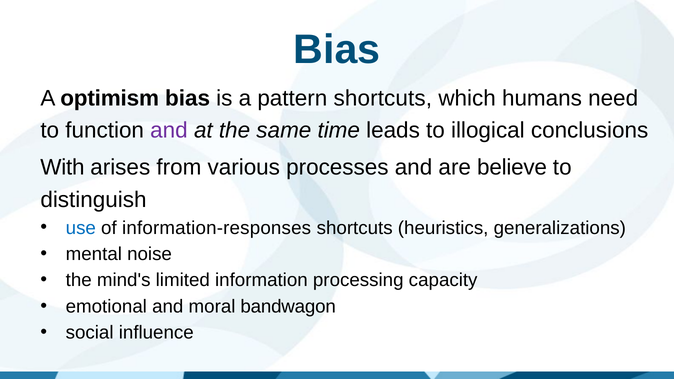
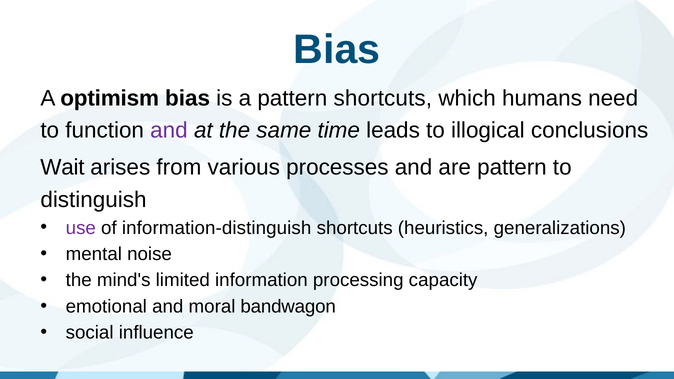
With: With -> Wait
are believe: believe -> pattern
use colour: blue -> purple
information-responses: information-responses -> information-distinguish
